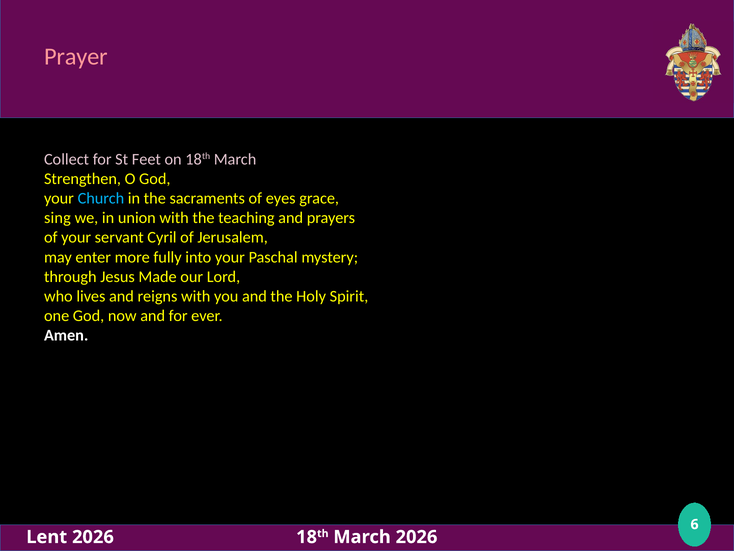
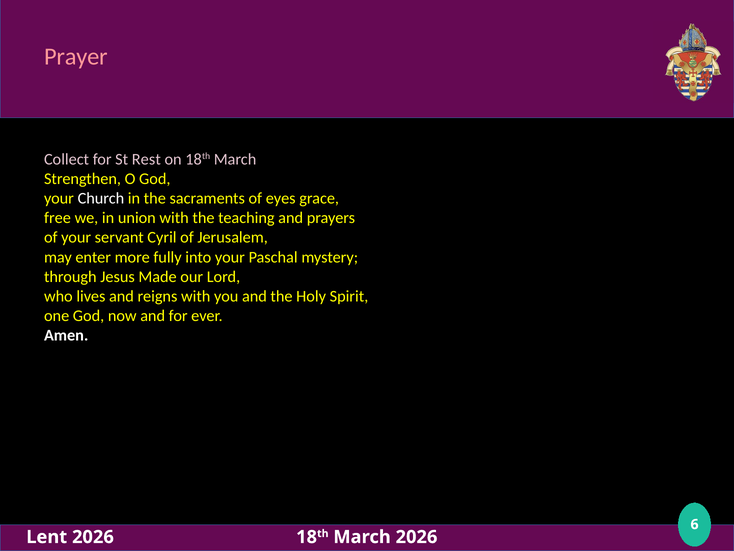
Feet: Feet -> Rest
Church colour: light blue -> white
sing: sing -> free
